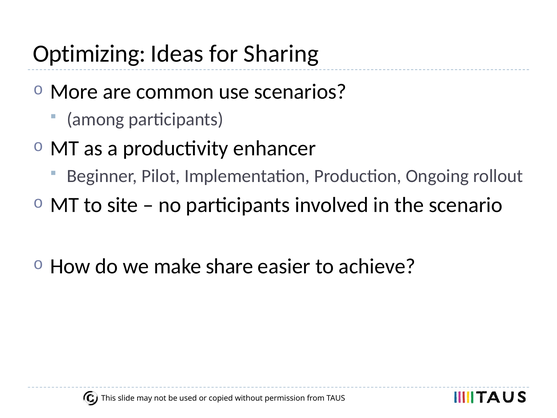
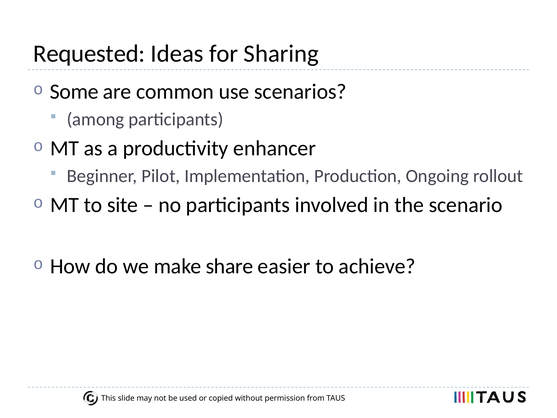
Optimizing: Optimizing -> Requested
More: More -> Some
